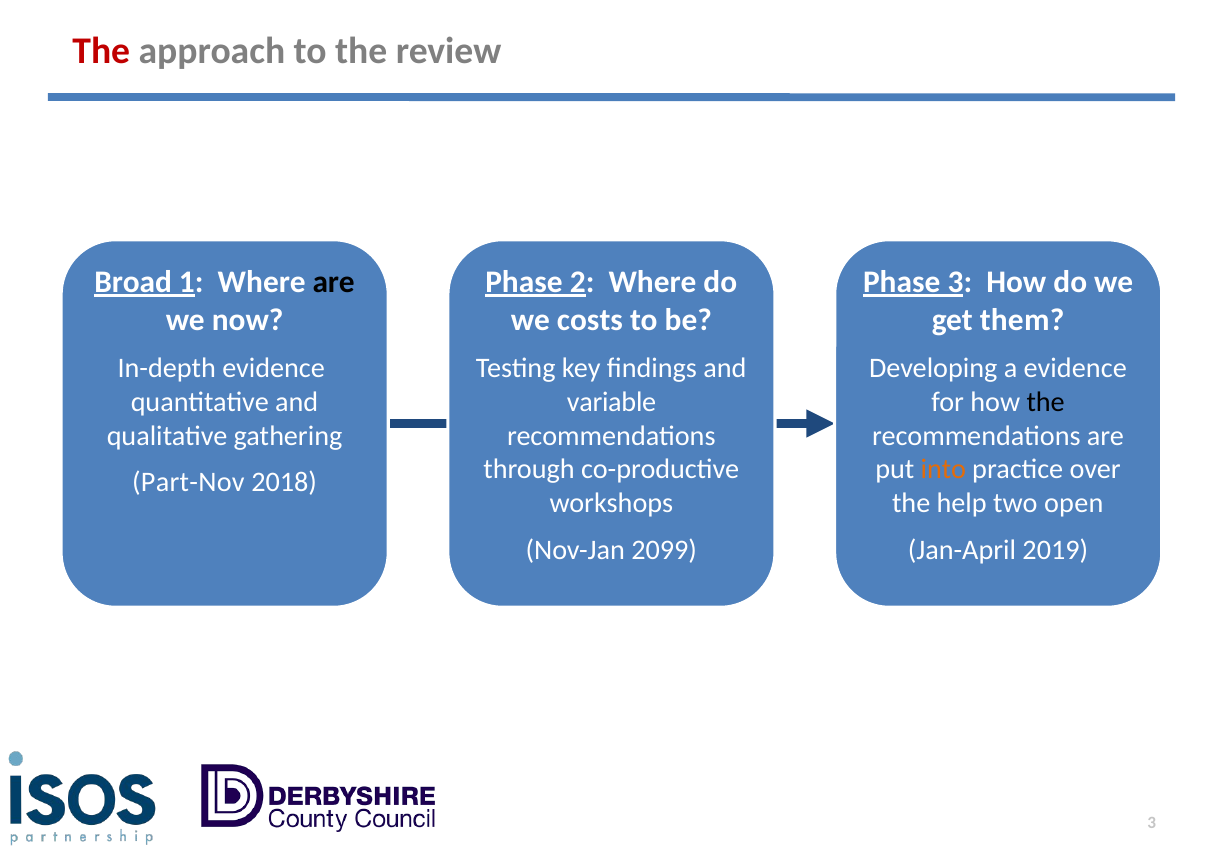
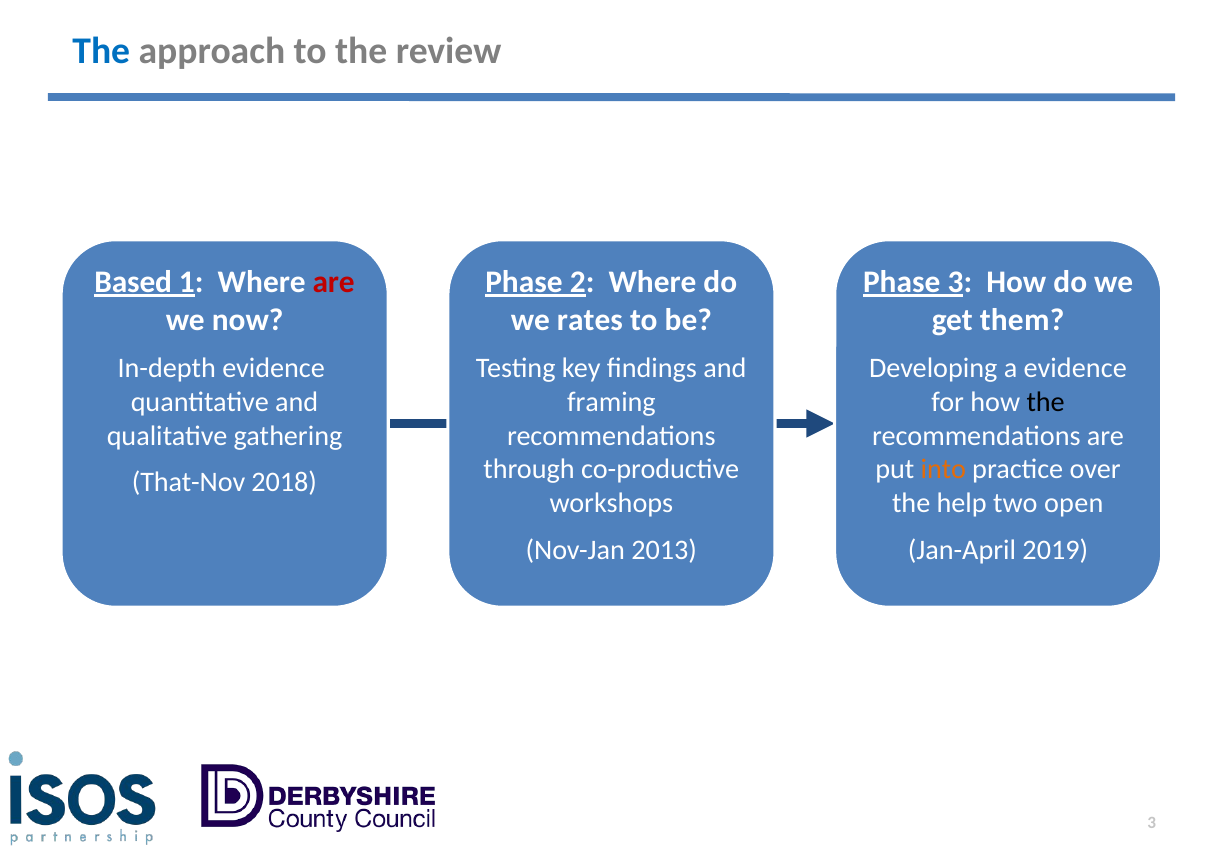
The at (101, 52) colour: red -> blue
Broad: Broad -> Based
are at (334, 282) colour: black -> red
costs: costs -> rates
variable: variable -> framing
Part-Nov: Part-Nov -> That-Nov
2099: 2099 -> 2013
